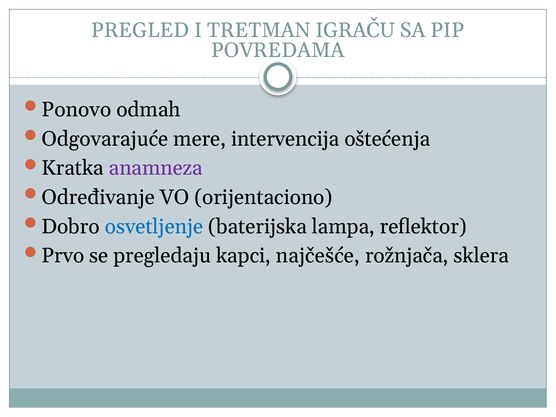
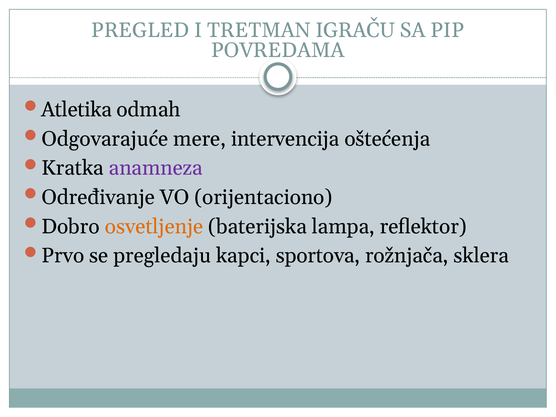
Ponovo: Ponovo -> Atletika
osvetljenje colour: blue -> orange
najčešće: najčešće -> sportova
